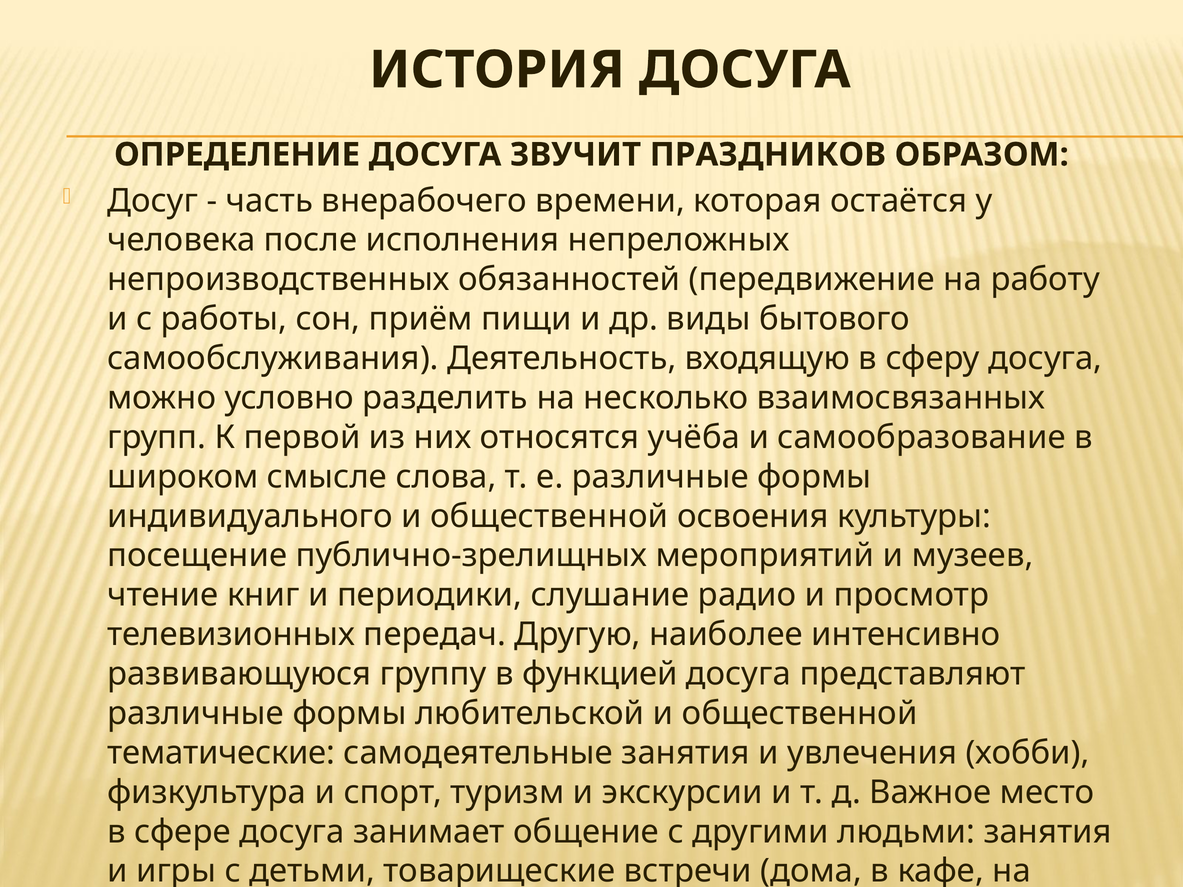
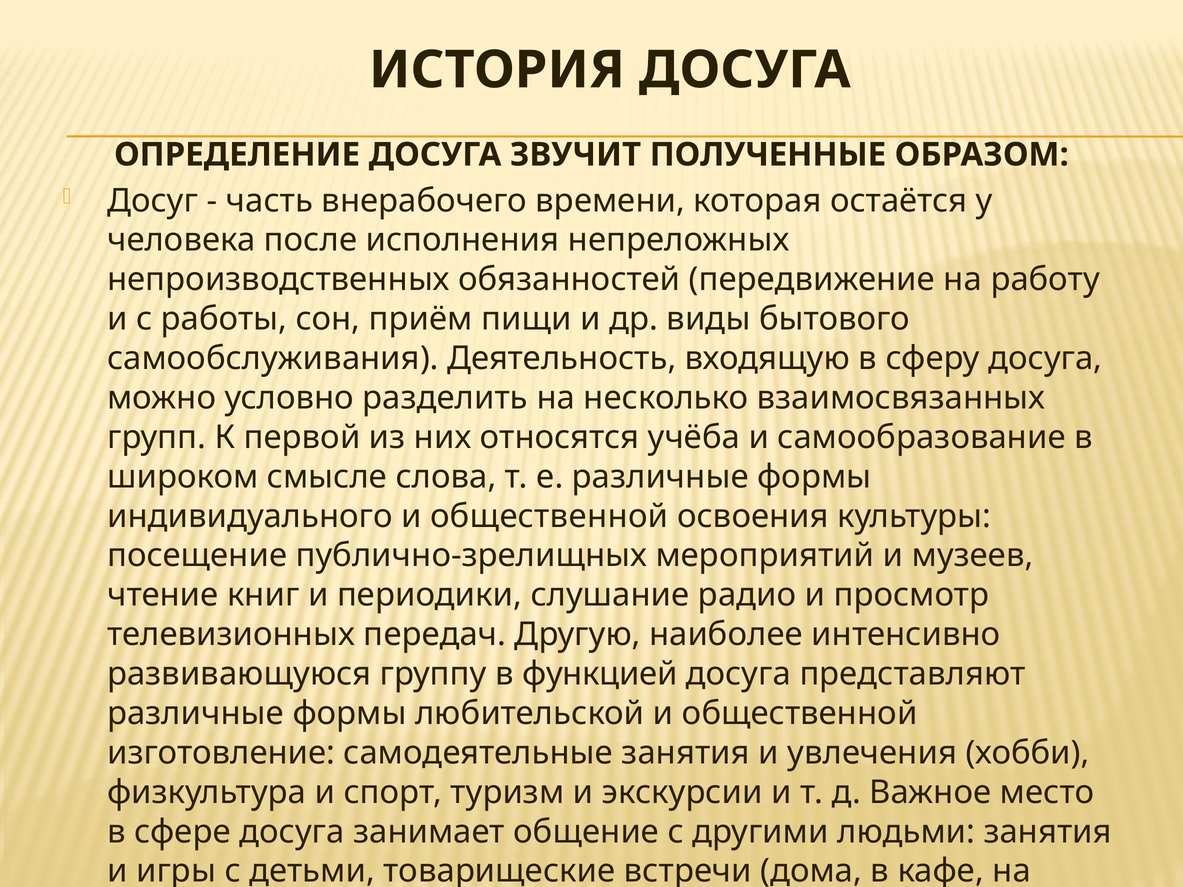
ПРАЗДНИКОВ: ПРАЗДНИКОВ -> ПОЛУЧЕННЫЕ
тематические: тематические -> изготовление
